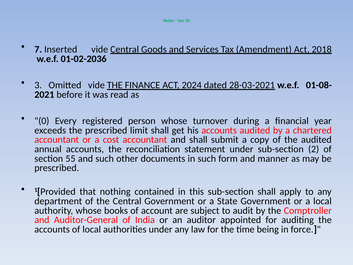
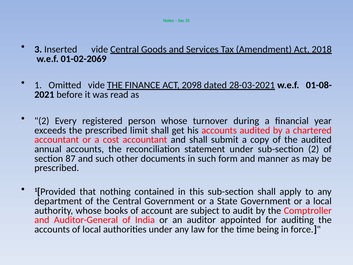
7: 7 -> 3
01-02-2036: 01-02-2036 -> 01-02-2069
3: 3 -> 1
2024: 2024 -> 2098
0 at (42, 121): 0 -> 2
55: 55 -> 87
